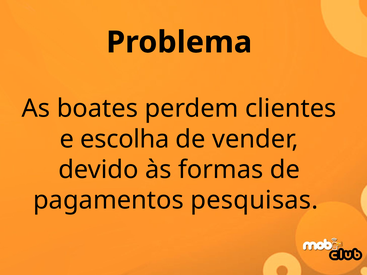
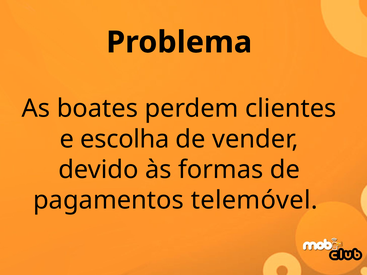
pesquisas: pesquisas -> telemóvel
